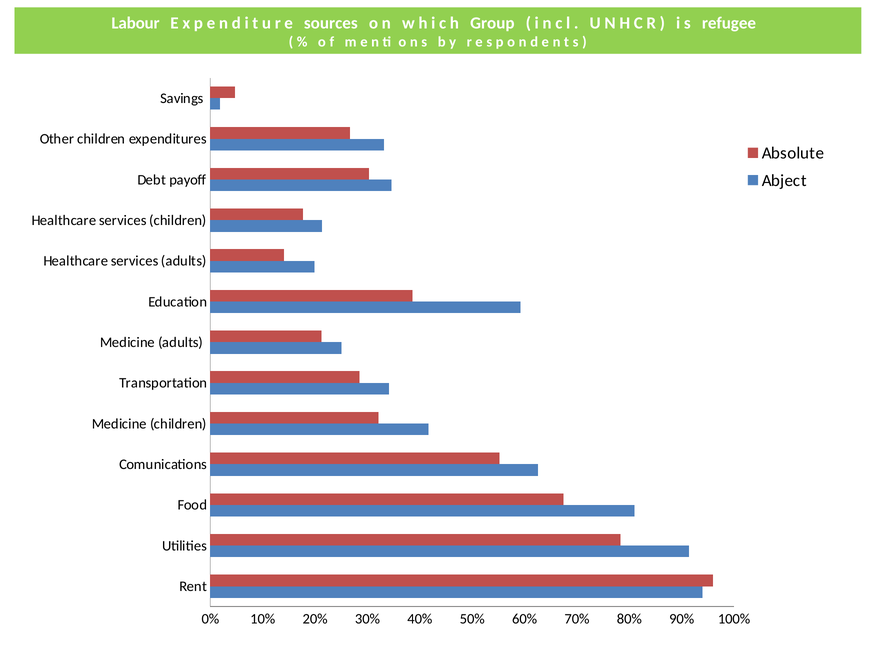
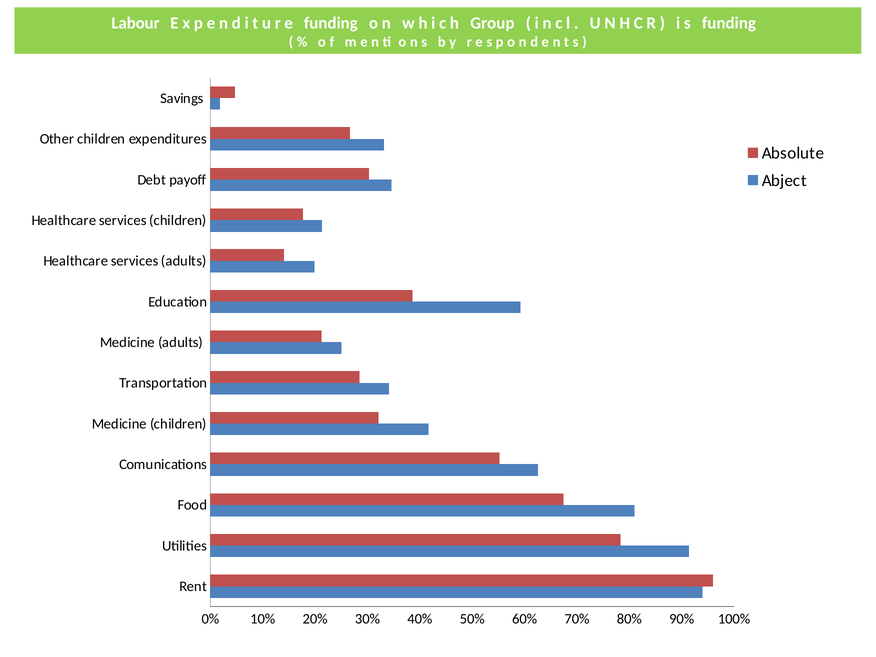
Expenditure sources: sources -> funding
is refugee: refugee -> funding
